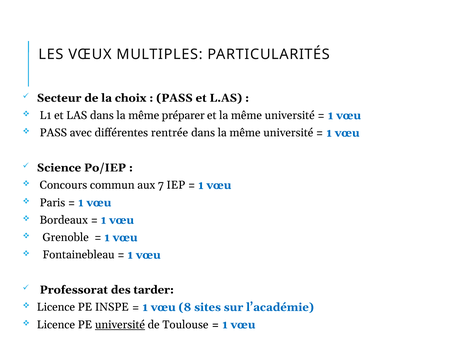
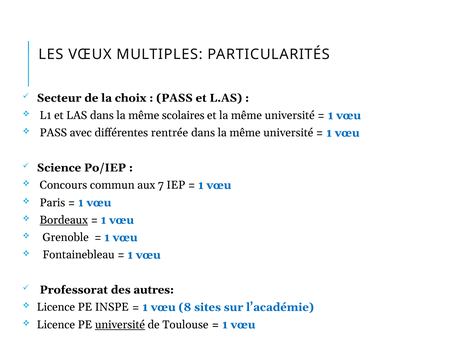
préparer: préparer -> scolaires
Bordeaux underline: none -> present
tarder: tarder -> autres
